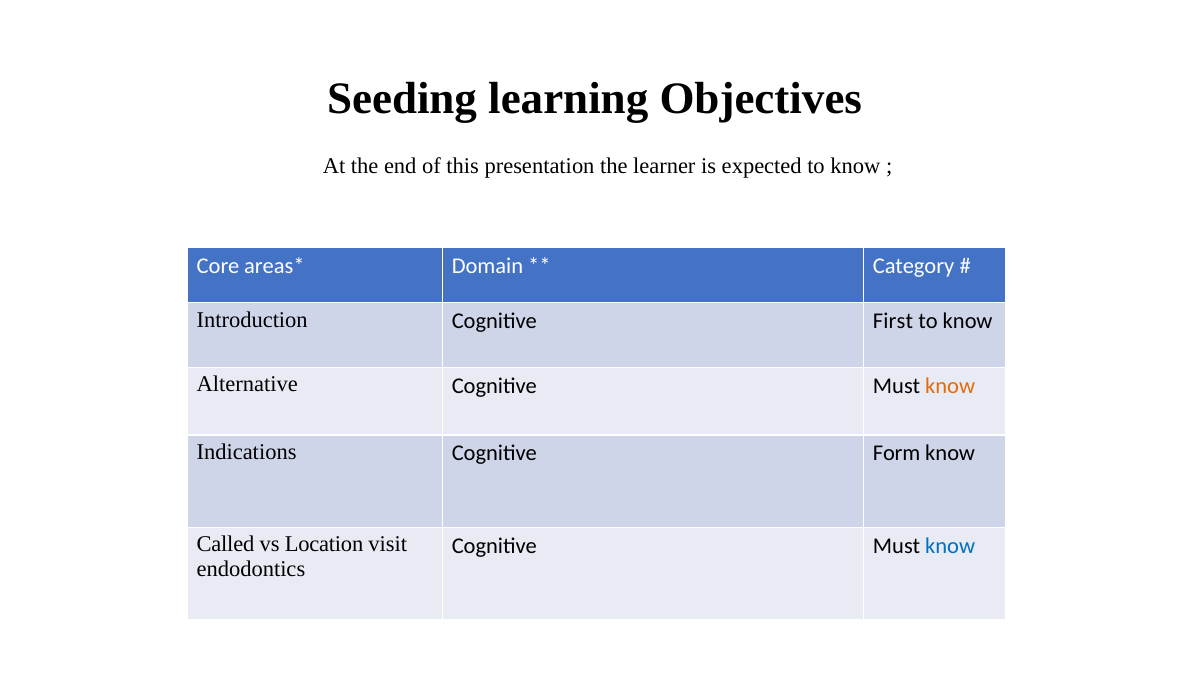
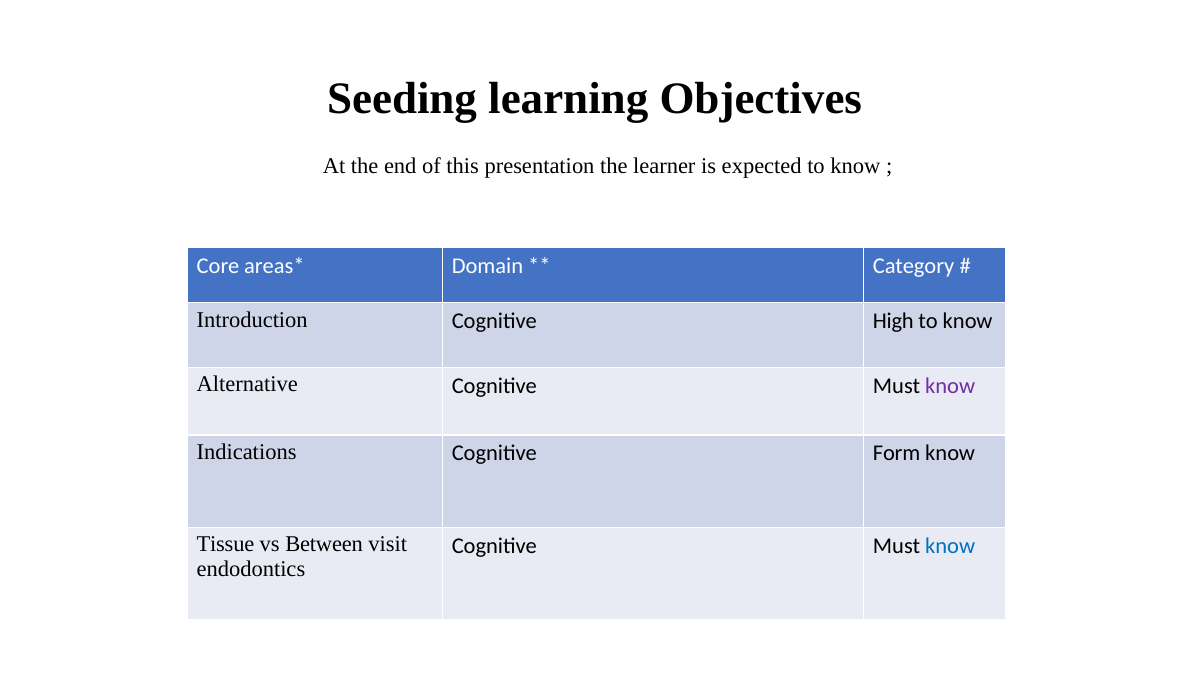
First: First -> High
know at (950, 386) colour: orange -> purple
Called: Called -> Tissue
Location: Location -> Between
